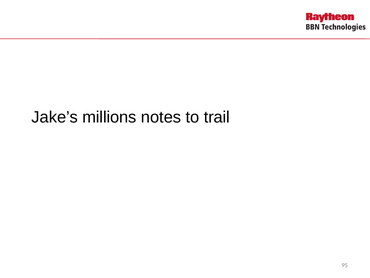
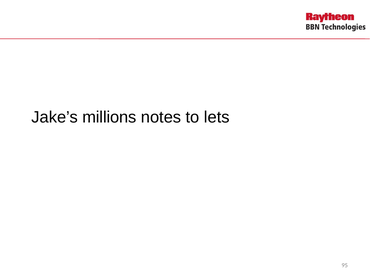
trail: trail -> lets
